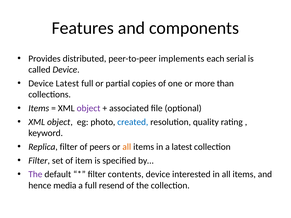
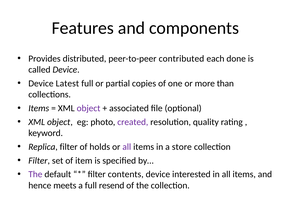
implements: implements -> contributed
serial: serial -> done
created colour: blue -> purple
peers: peers -> holds
all at (127, 147) colour: orange -> purple
a latest: latest -> store
media: media -> meets
